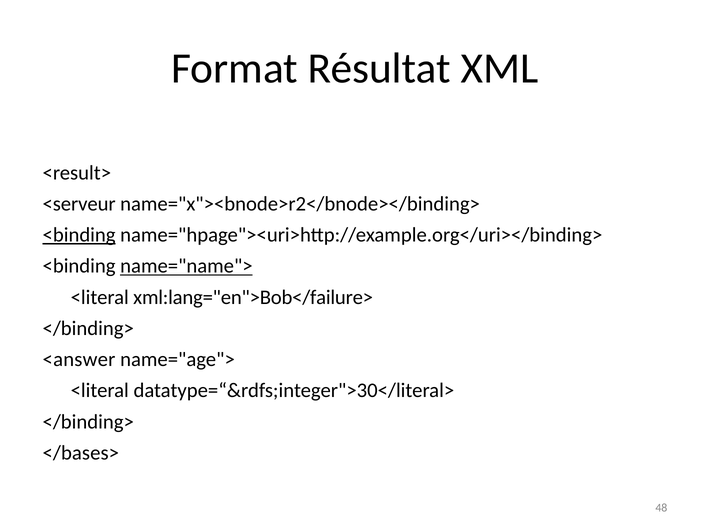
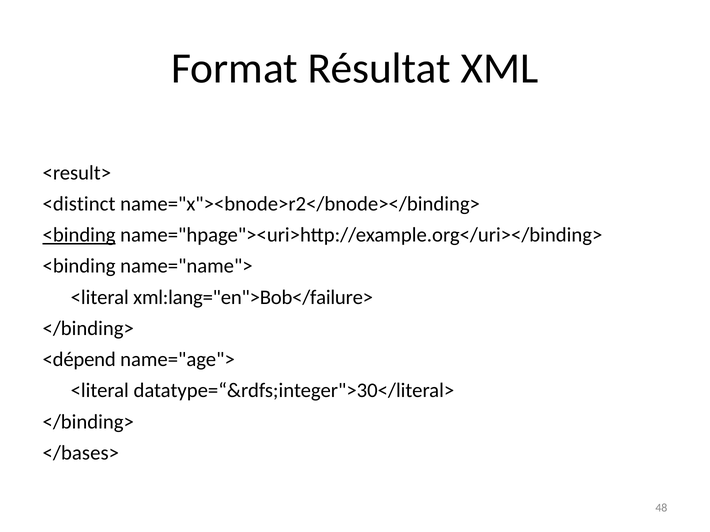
<serveur: <serveur -> <distinct
name="name"> underline: present -> none
<answer: <answer -> <dépend
